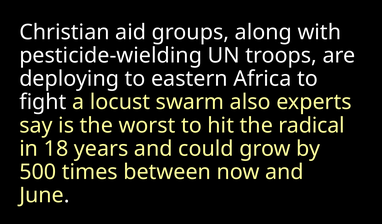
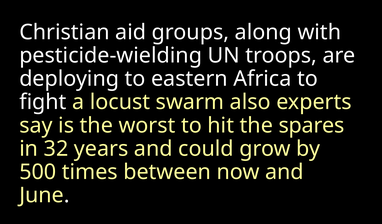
radical: radical -> spares
18: 18 -> 32
